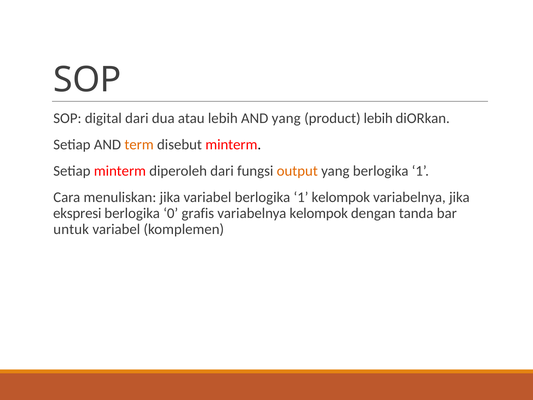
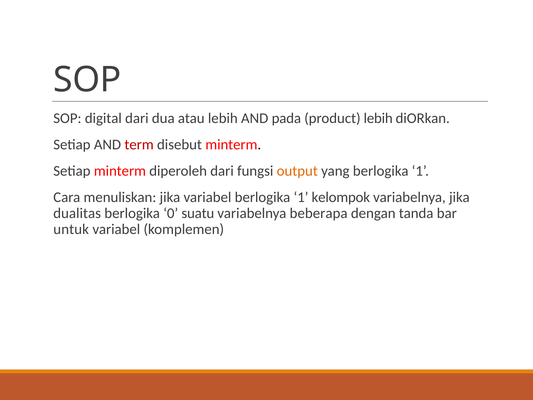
AND yang: yang -> pada
term colour: orange -> red
ekspresi: ekspresi -> dualitas
grafis: grafis -> suatu
variabelnya kelompok: kelompok -> beberapa
